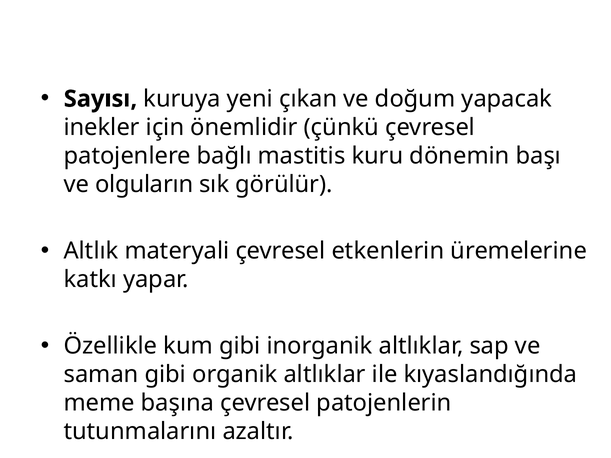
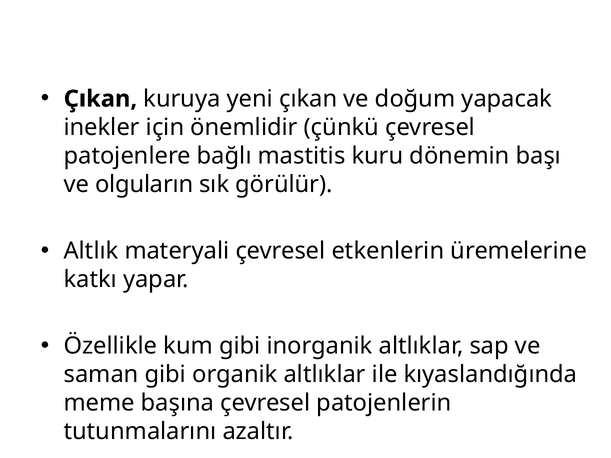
Sayısı at (100, 99): Sayısı -> Çıkan
